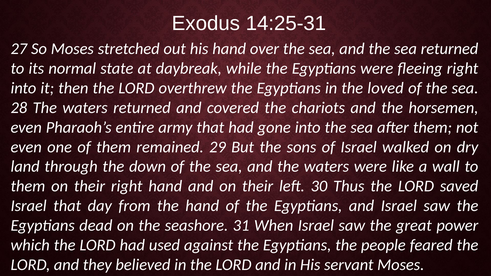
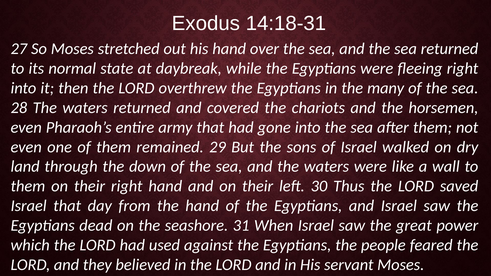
14:25-31: 14:25-31 -> 14:18-31
loved: loved -> many
